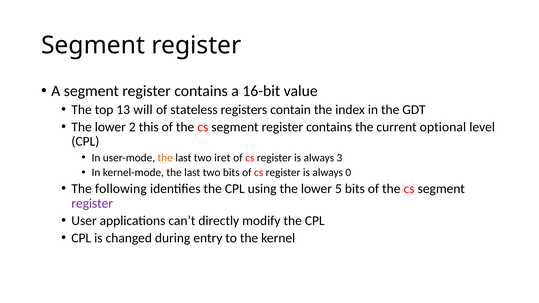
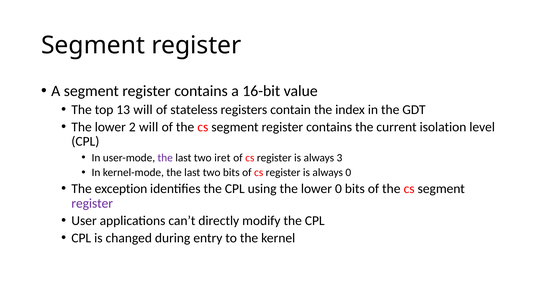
2 this: this -> will
optional: optional -> isolation
the at (165, 158) colour: orange -> purple
following: following -> exception
lower 5: 5 -> 0
